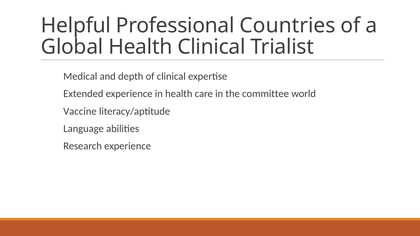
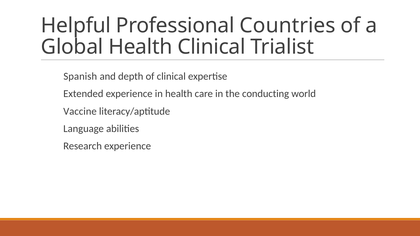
Medical: Medical -> Spanish
committee: committee -> conducting
